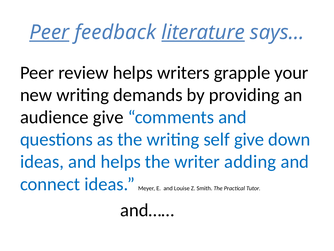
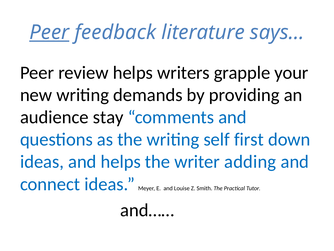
literature underline: present -> none
audience give: give -> stay
self give: give -> first
